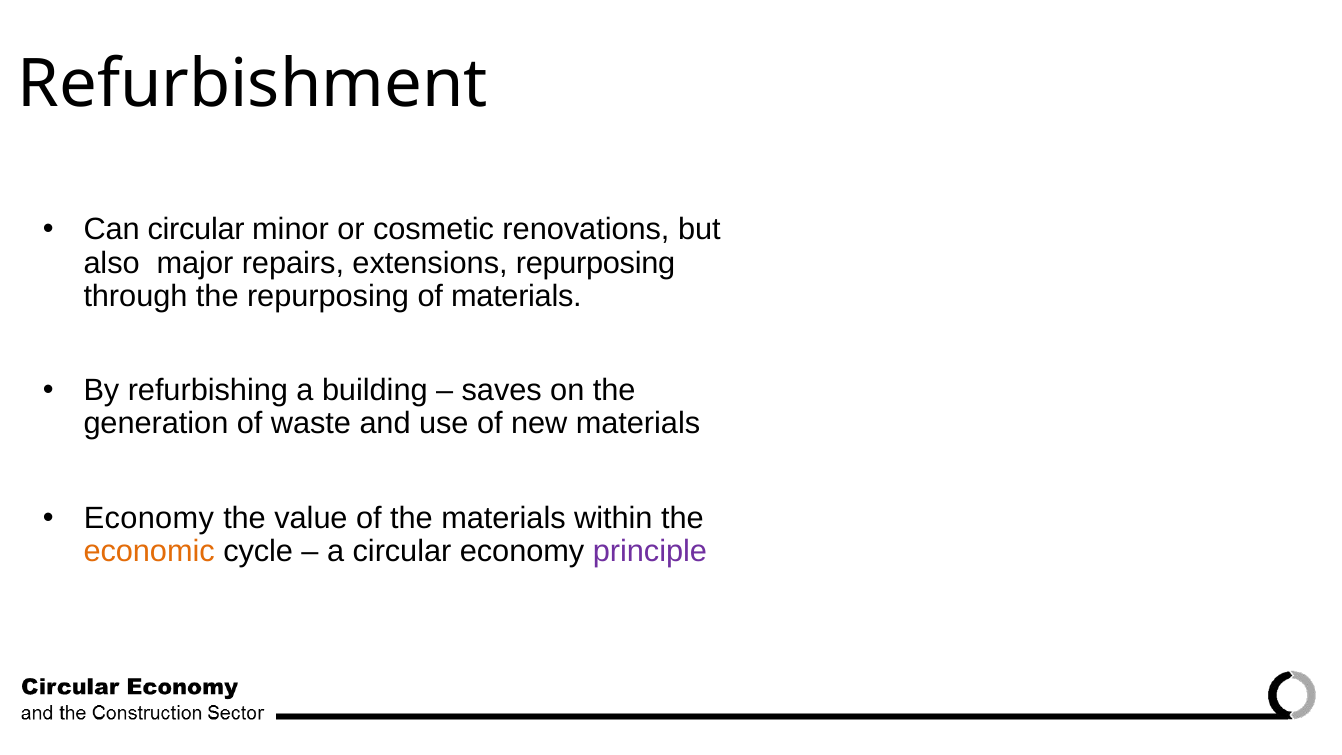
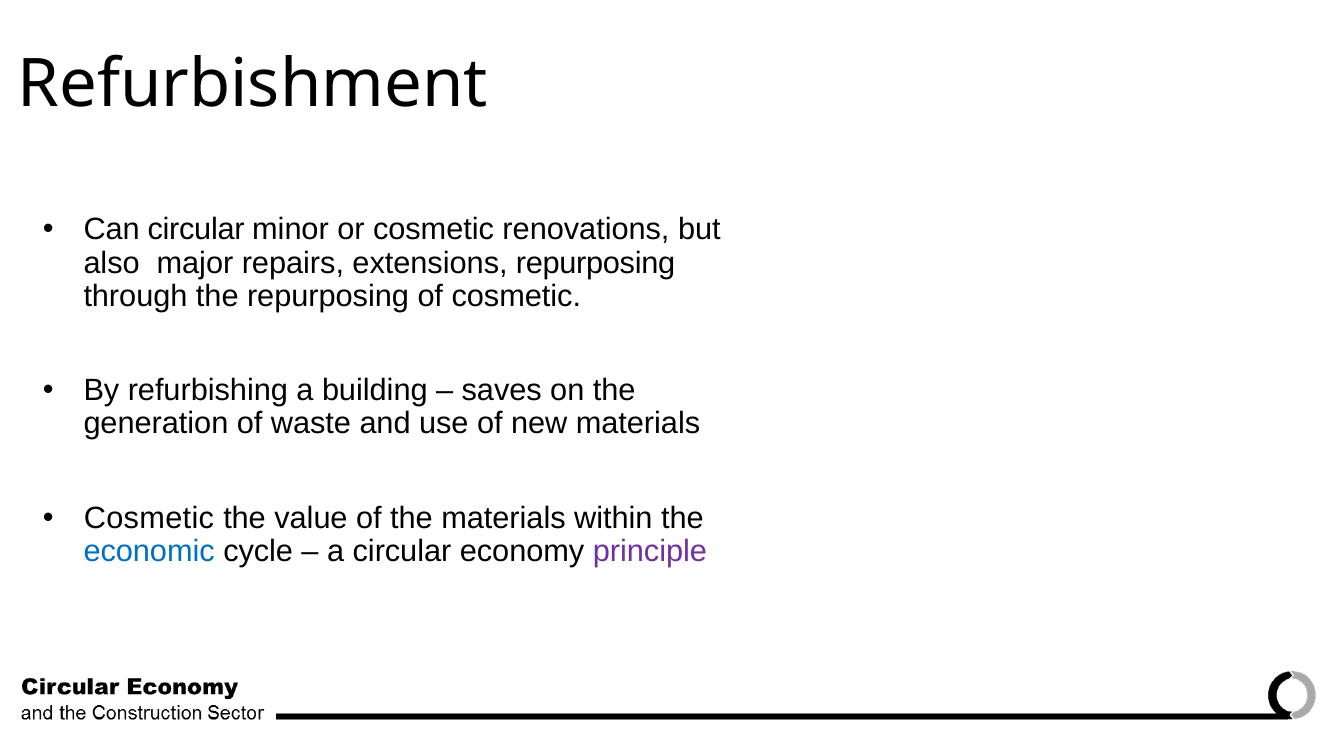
of materials: materials -> cosmetic
Economy at (149, 518): Economy -> Cosmetic
economic colour: orange -> blue
